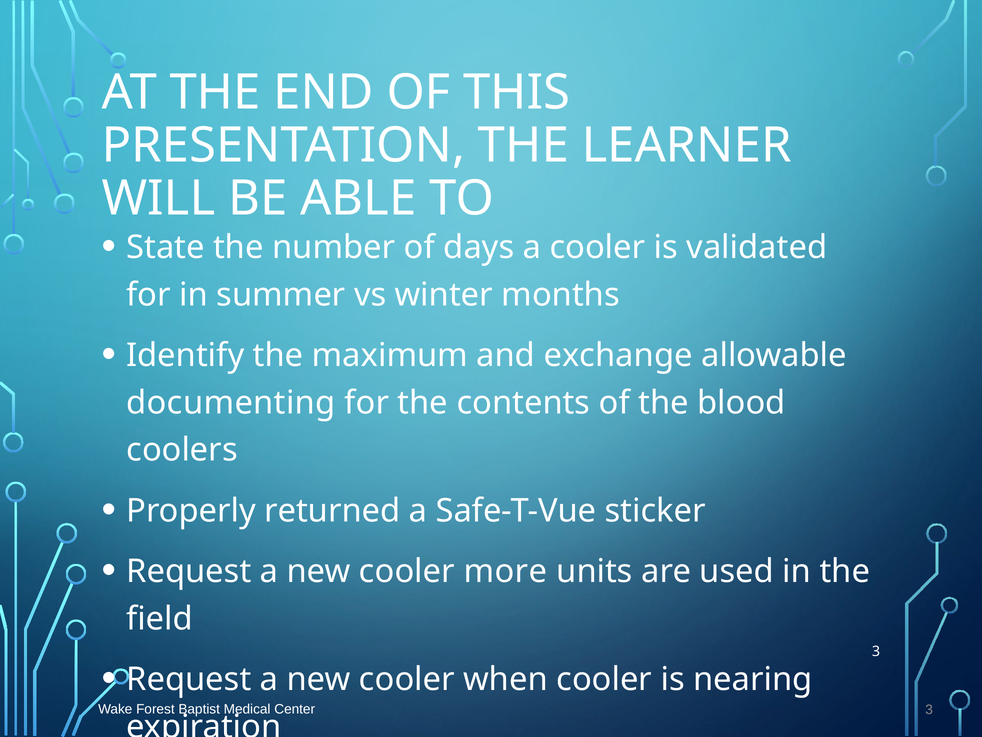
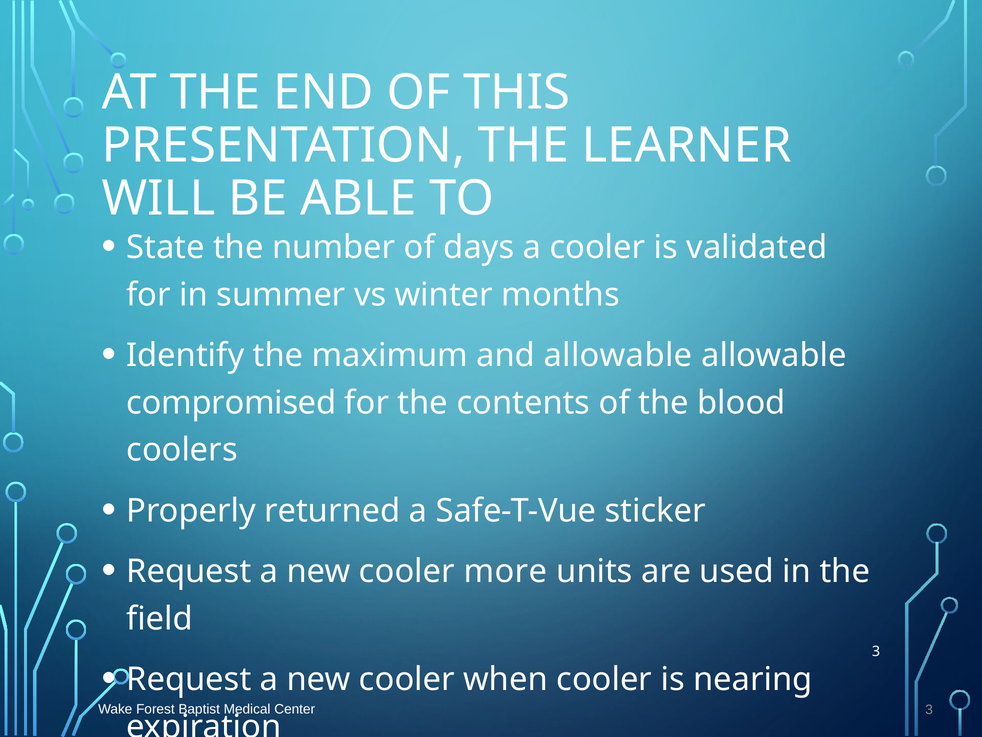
and exchange: exchange -> allowable
documenting: documenting -> compromised
